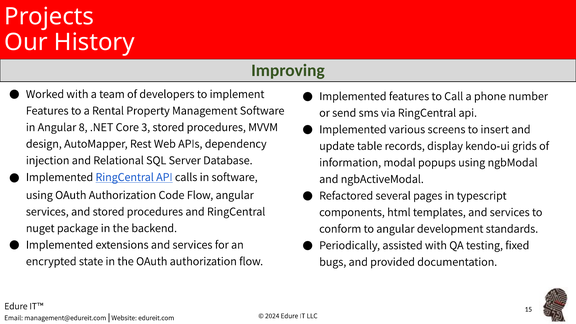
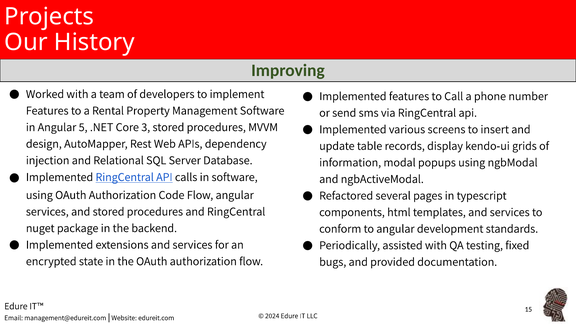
8: 8 -> 5
